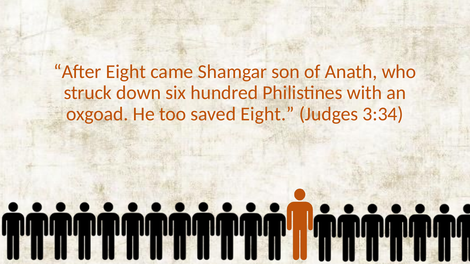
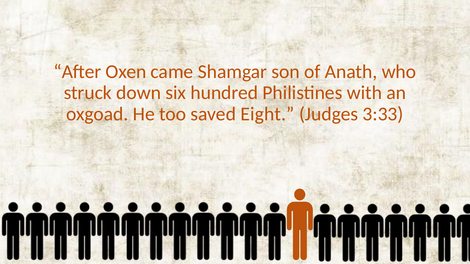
After Eight: Eight -> Oxen
3:34: 3:34 -> 3:33
